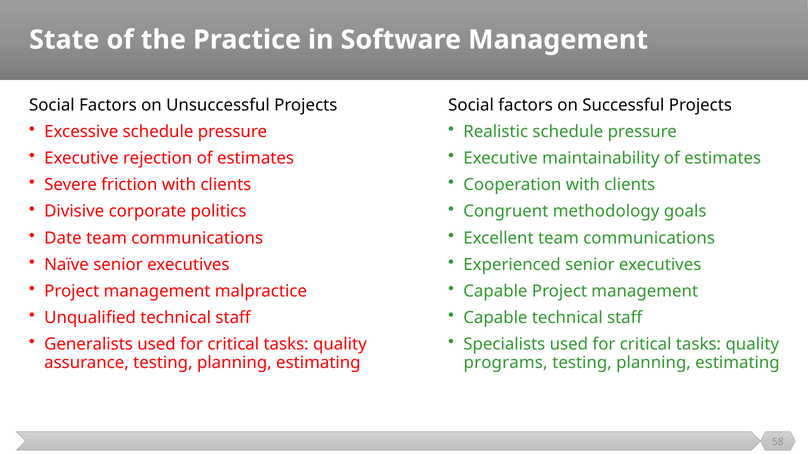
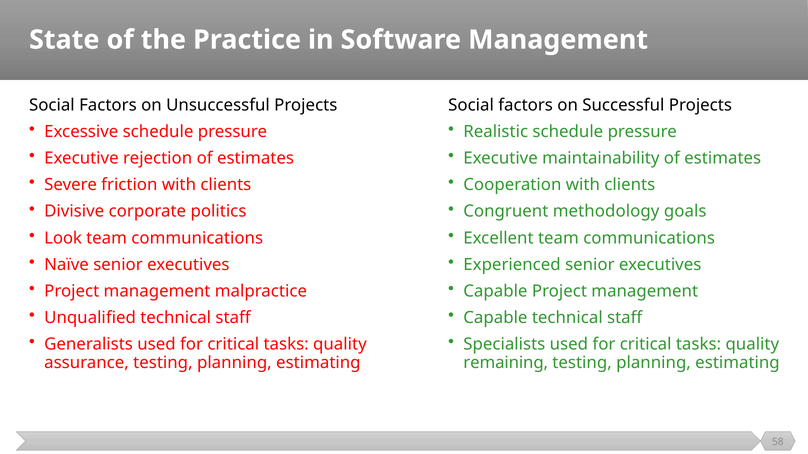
Date: Date -> Look
programs: programs -> remaining
